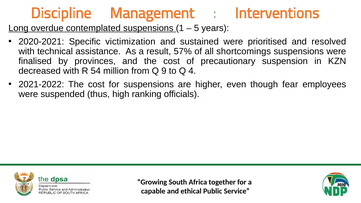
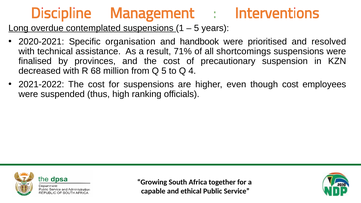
victimization: victimization -> organisation
sustained: sustained -> handbook
57%: 57% -> 71%
54: 54 -> 68
Q 9: 9 -> 5
though fear: fear -> cost
